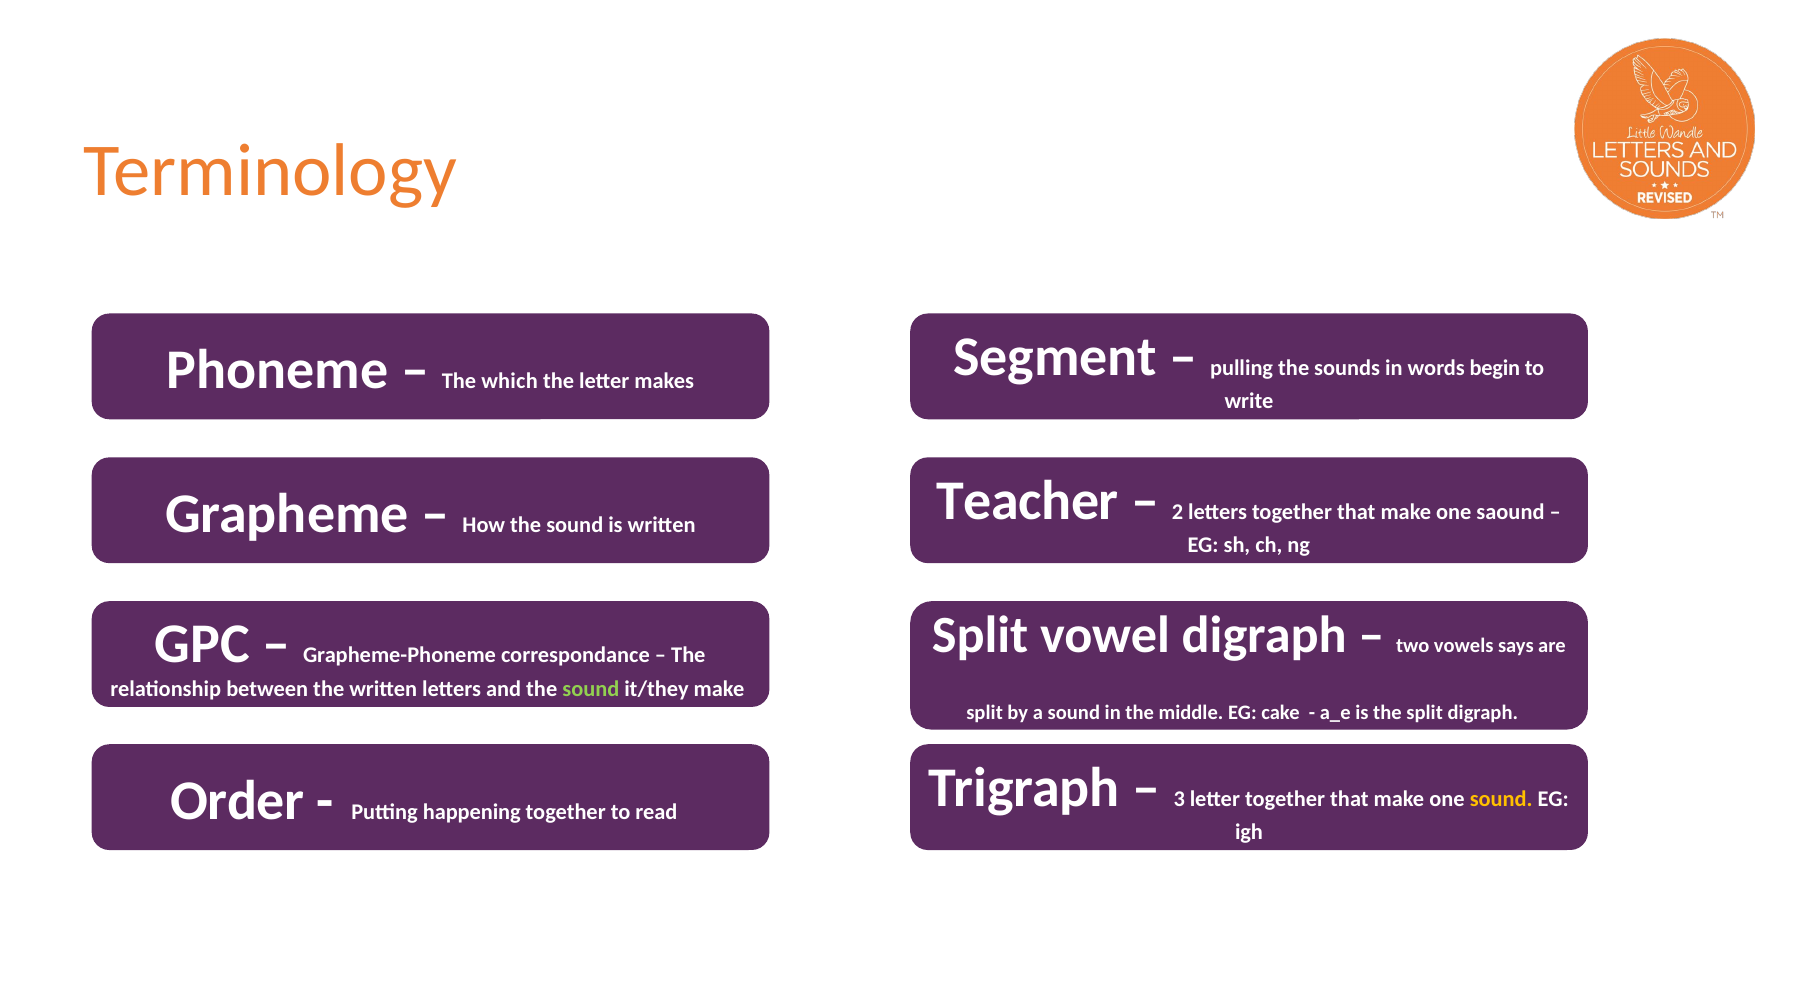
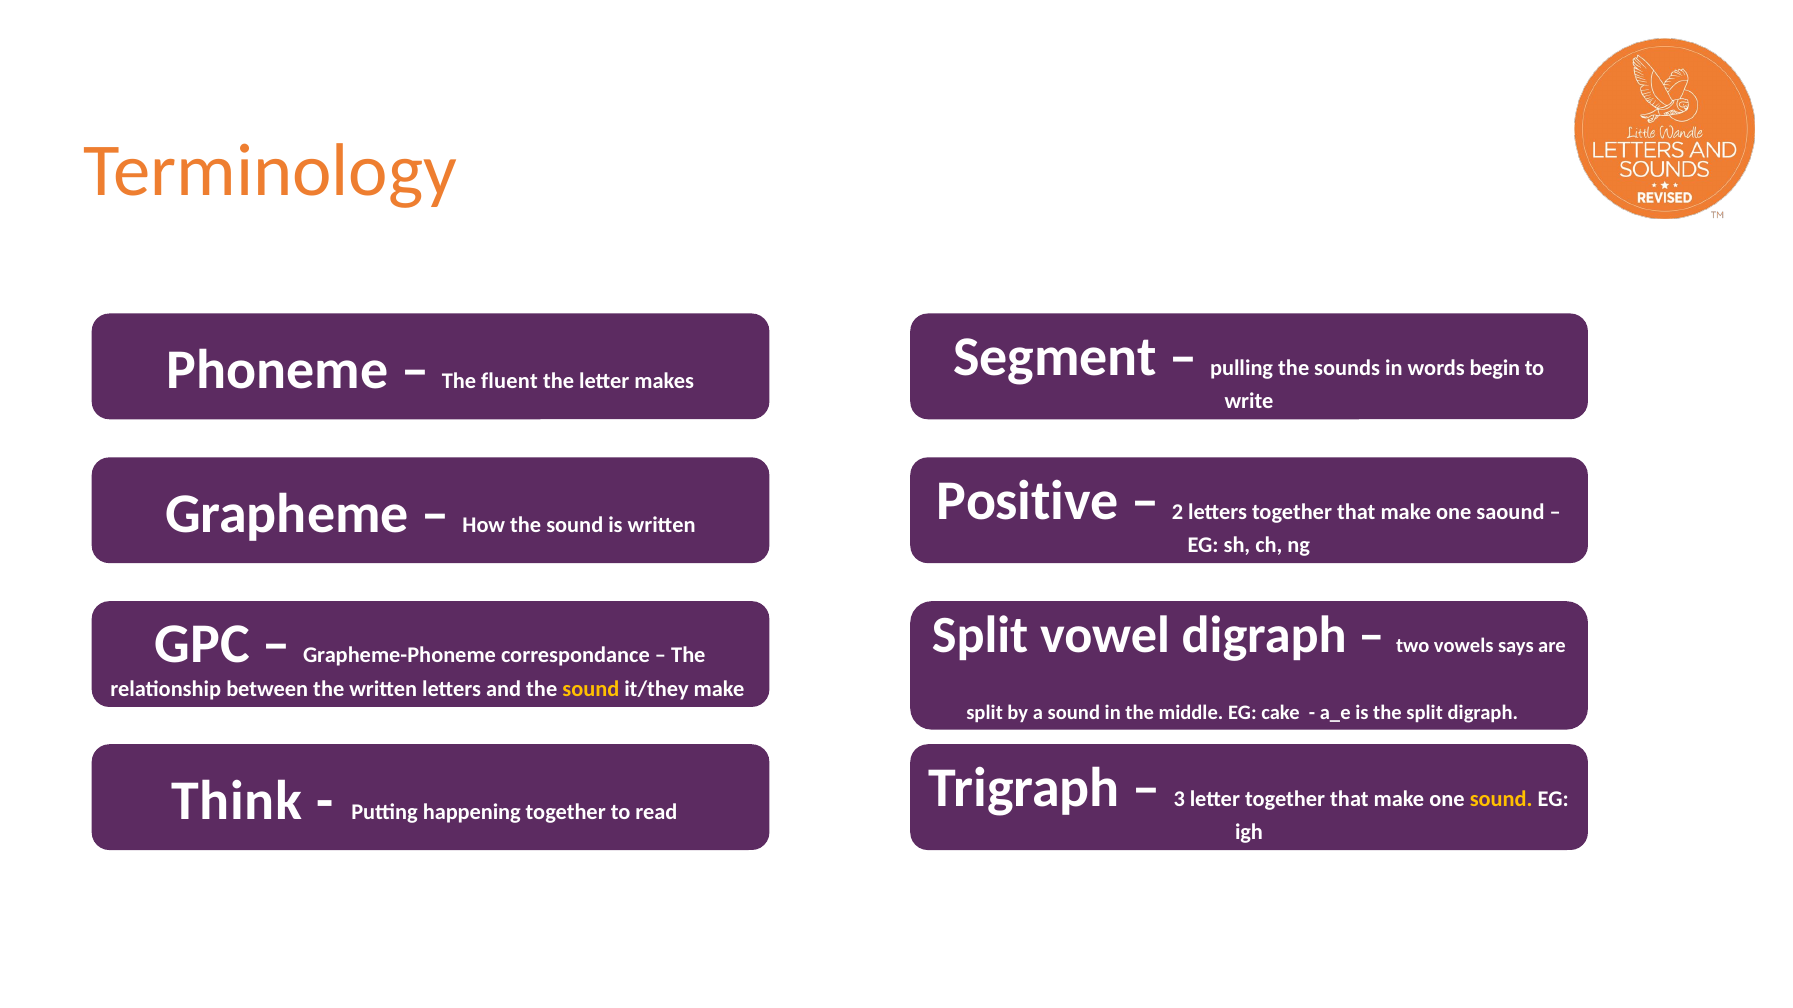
which: which -> fluent
Teacher: Teacher -> Positive
sound at (591, 690) colour: light green -> yellow
Order: Order -> Think
